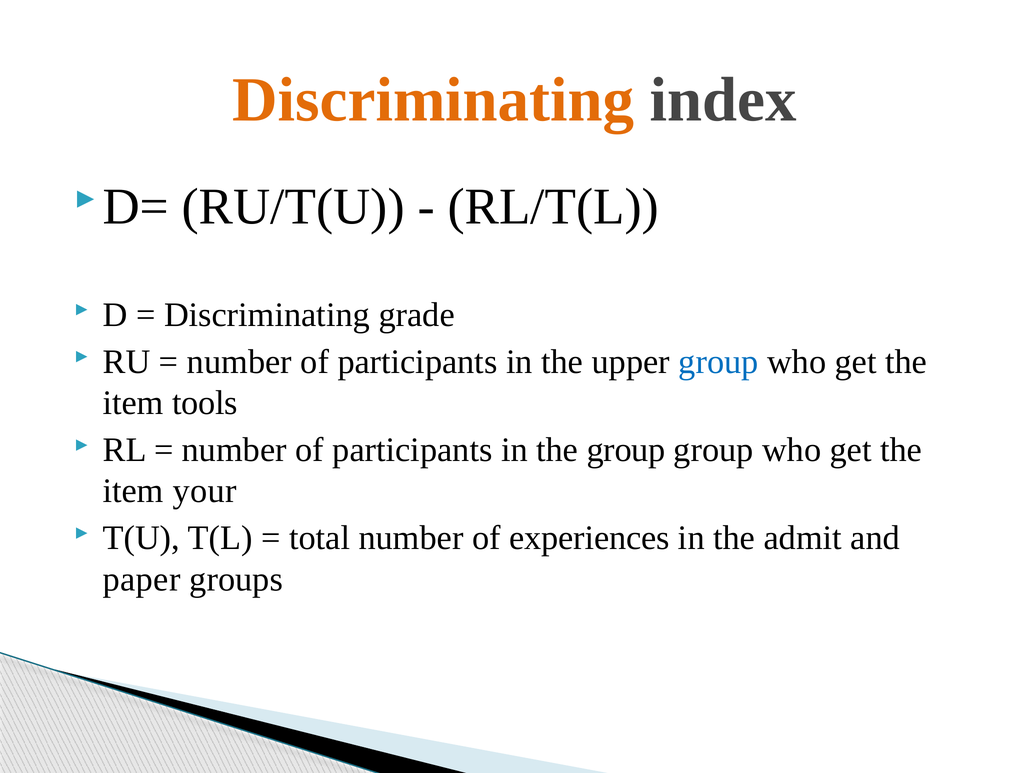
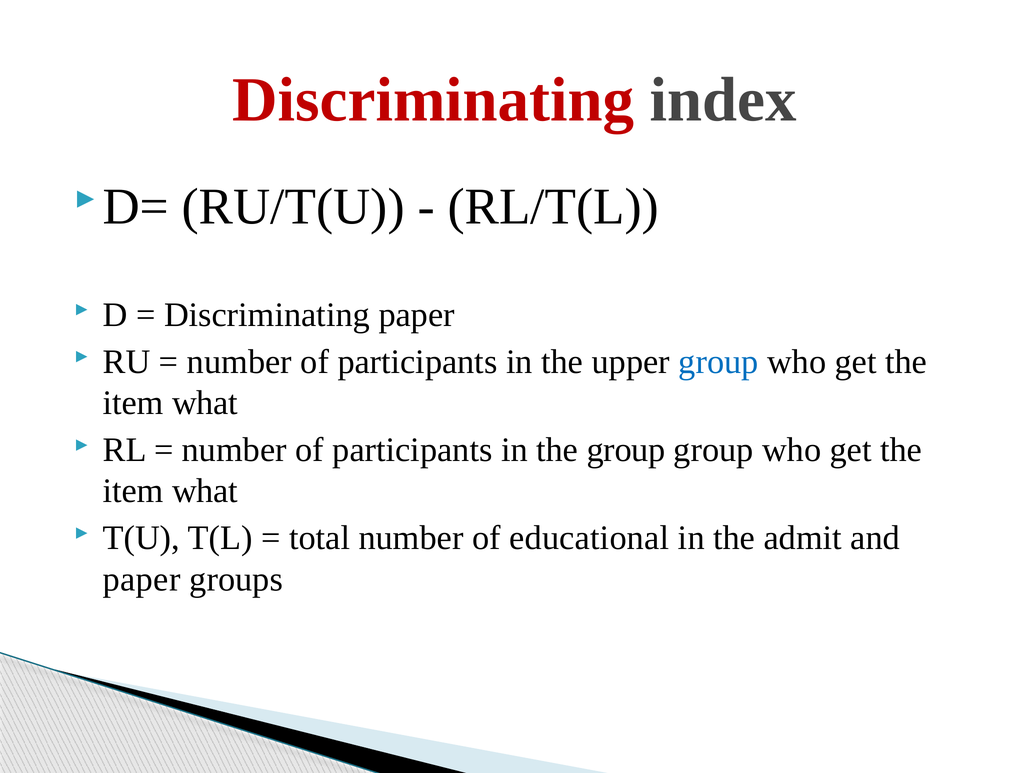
Discriminating at (433, 100) colour: orange -> red
Discriminating grade: grade -> paper
tools at (205, 403): tools -> what
your at (205, 491): your -> what
experiences: experiences -> educational
